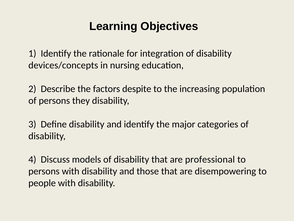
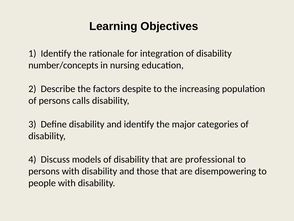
devices/concepts: devices/concepts -> number/concepts
they: they -> calls
